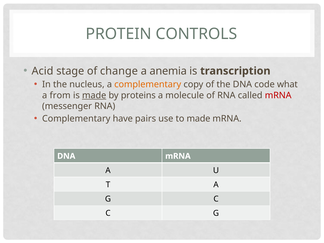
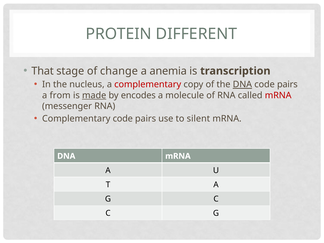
CONTROLS: CONTROLS -> DIFFERENT
Acid: Acid -> That
complementary at (148, 85) colour: orange -> red
DNA at (242, 85) underline: none -> present
what at (287, 85): what -> pairs
proteins: proteins -> encodes
Complementary have: have -> code
to made: made -> silent
